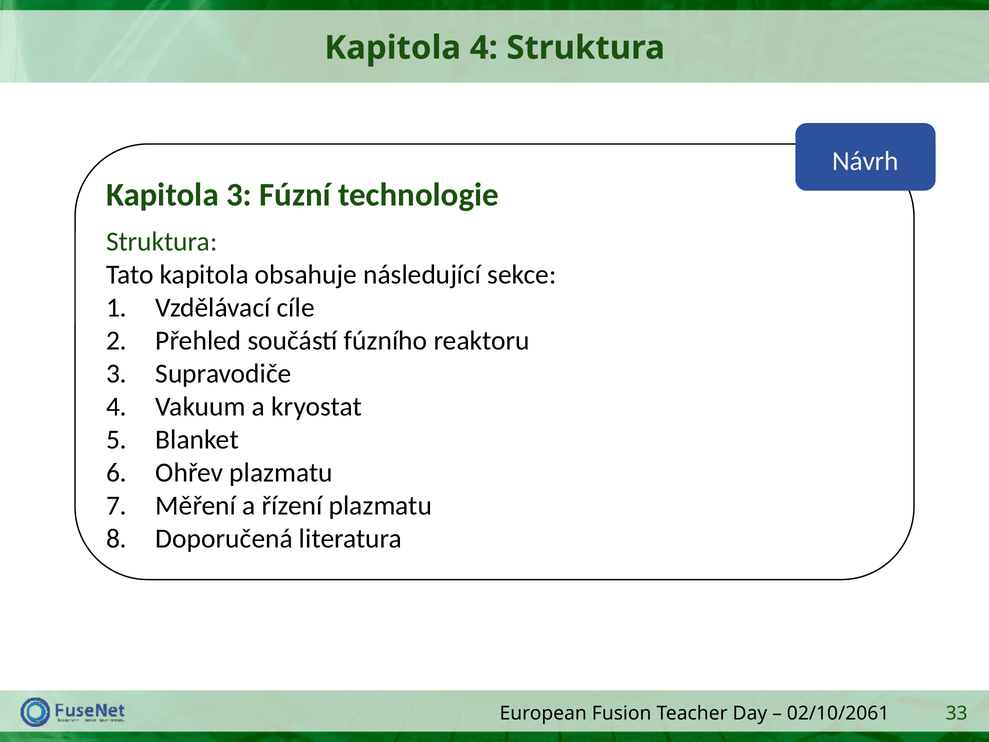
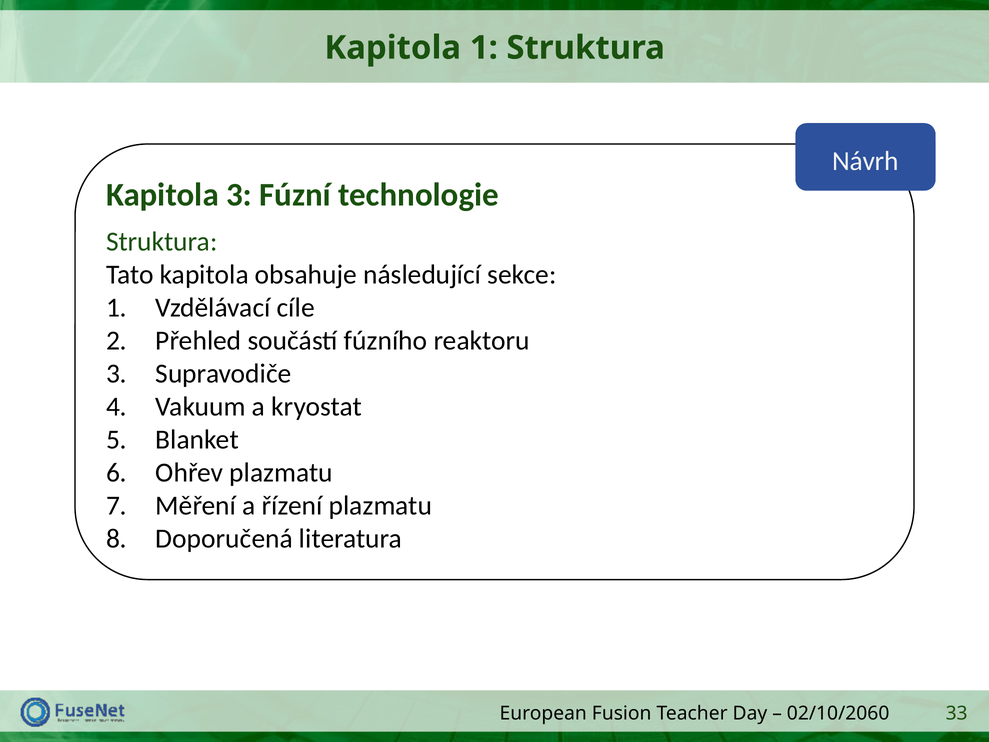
Kapitola 4: 4 -> 1
02/10/2061: 02/10/2061 -> 02/10/2060
